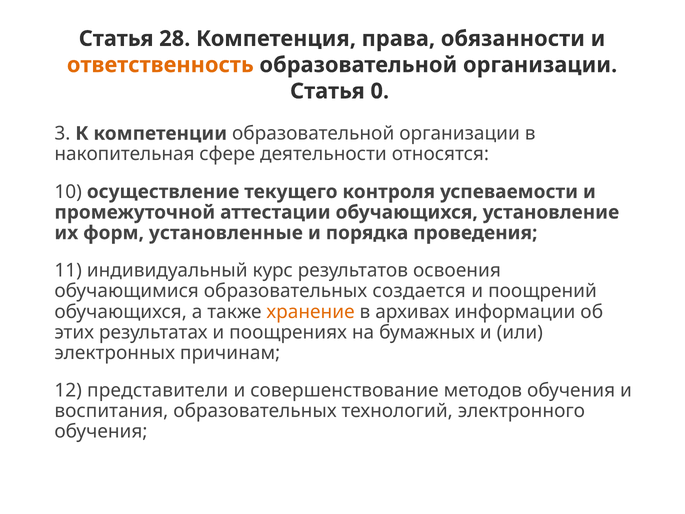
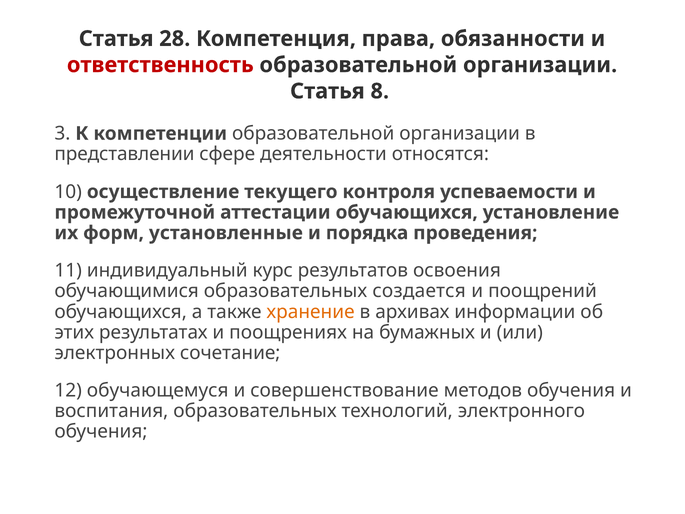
ответственность colour: orange -> red
0: 0 -> 8
накопительная: накопительная -> представлении
причинам: причинам -> сочетание
представители: представители -> обучающемуся
